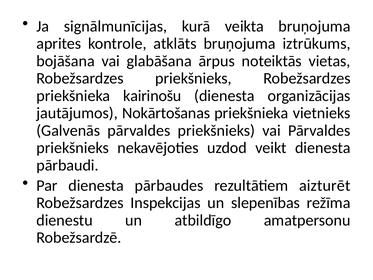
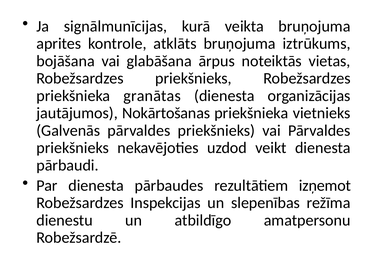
kairinošu: kairinošu -> granātas
aizturēt: aizturēt -> izņemot
